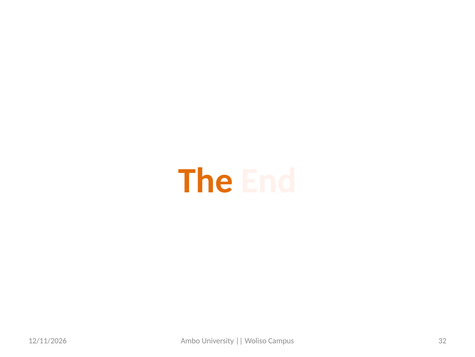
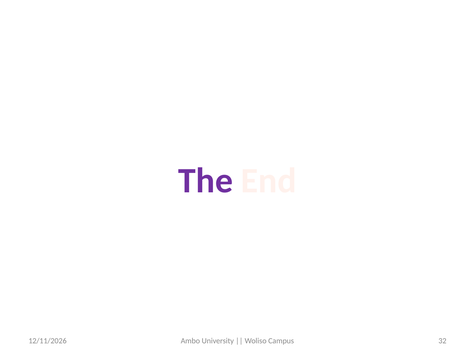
The colour: orange -> purple
